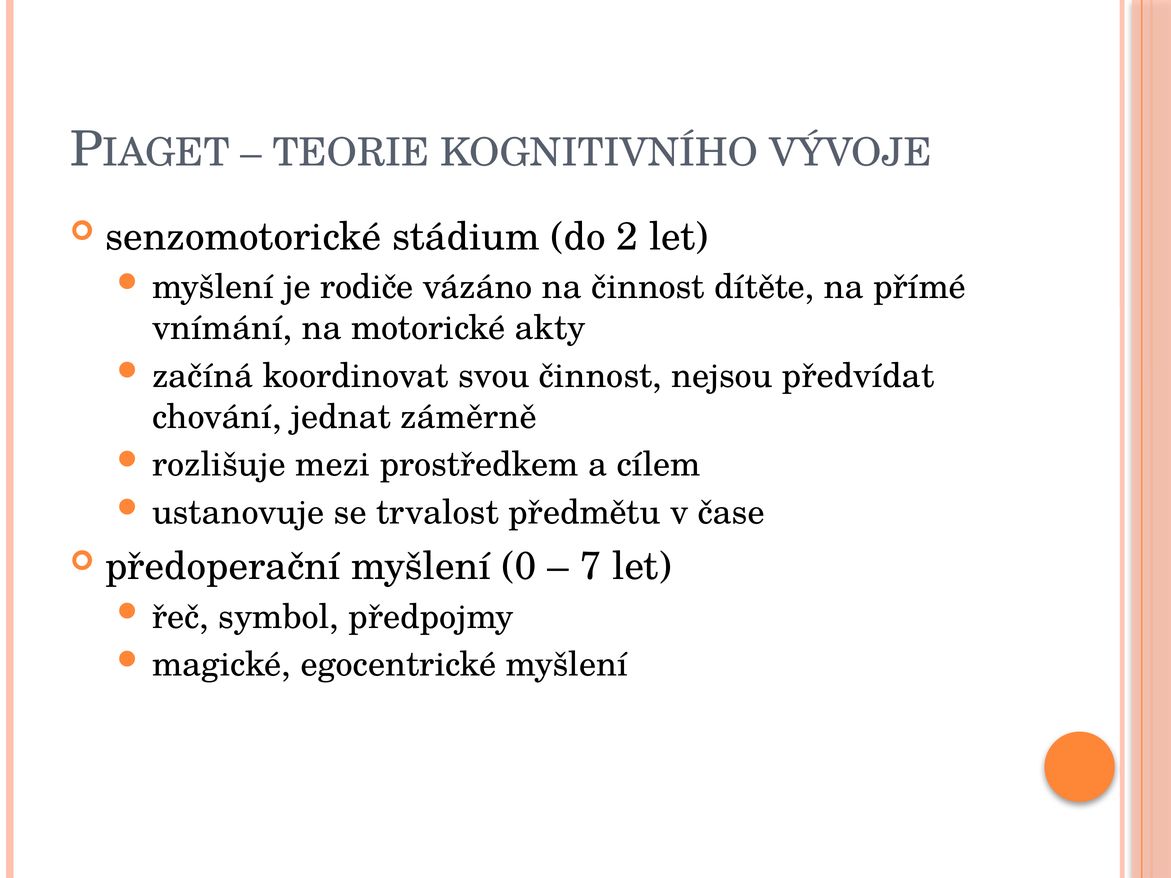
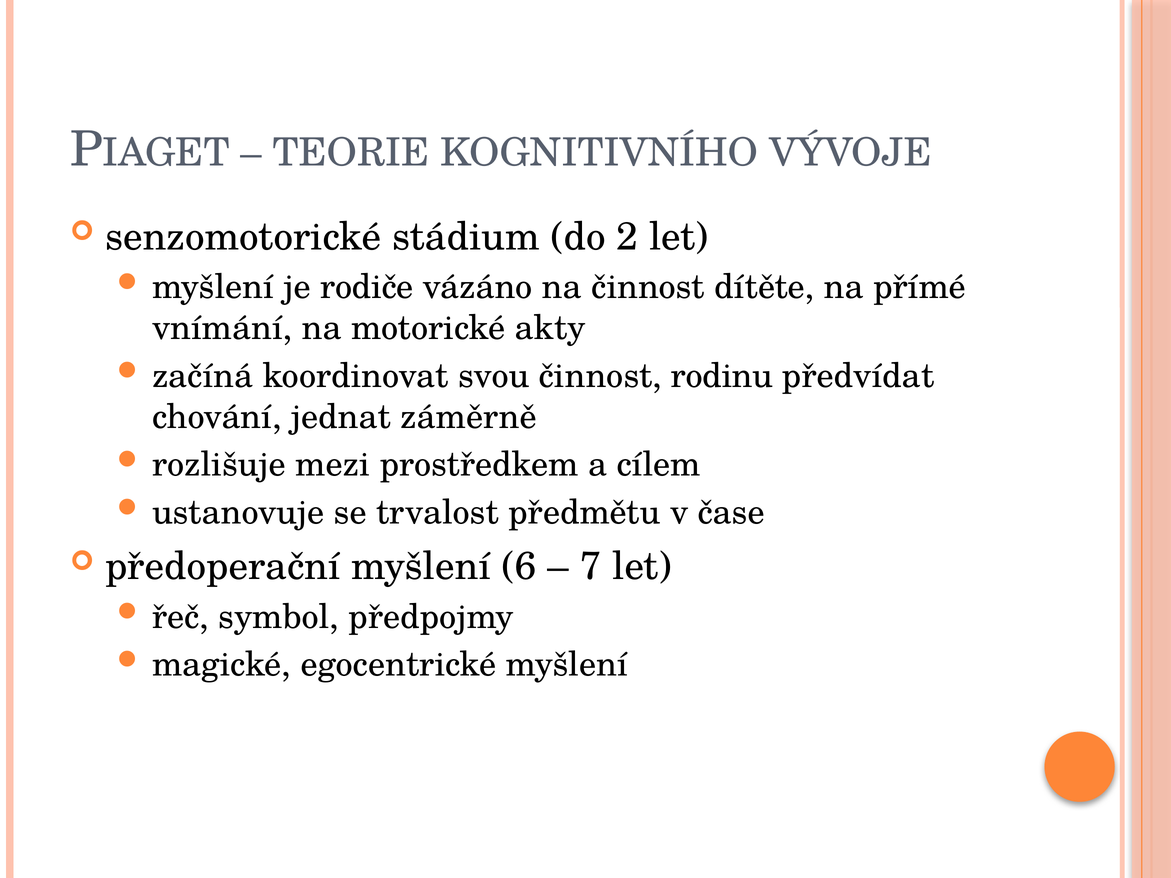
nejsou: nejsou -> rodinu
0: 0 -> 6
